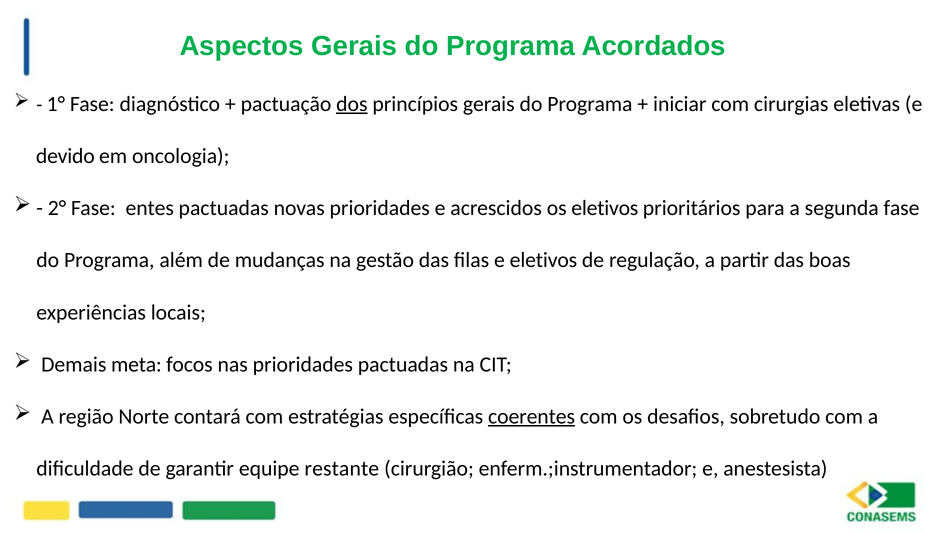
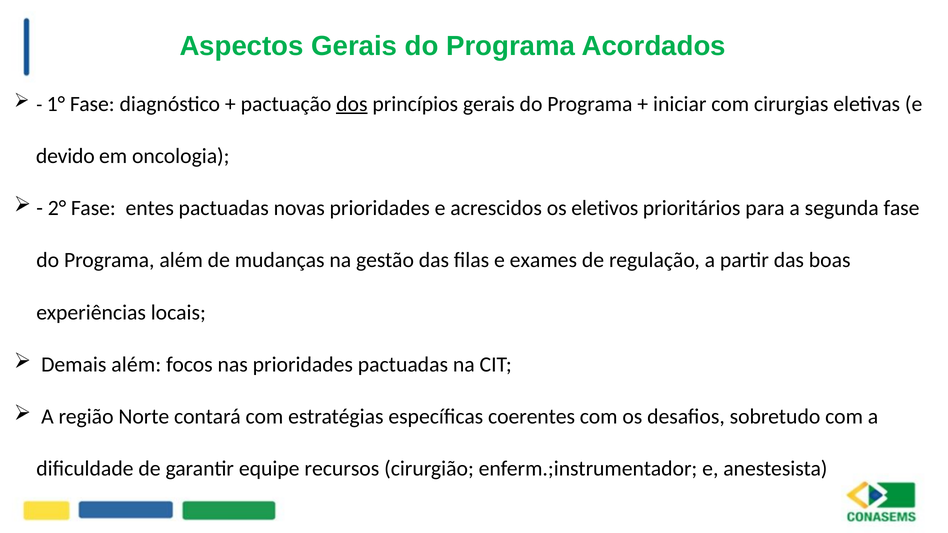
e eletivos: eletivos -> exames
Demais meta: meta -> além
coerentes underline: present -> none
restante: restante -> recursos
